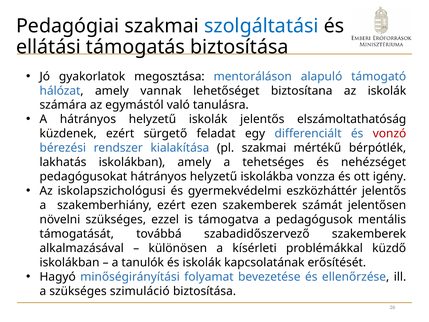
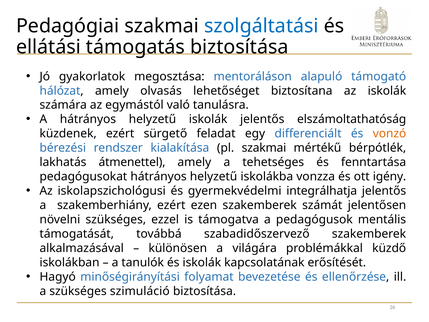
vannak: vannak -> olvasás
vonzó colour: red -> orange
lakhatás iskolákban: iskolákban -> átmenettel
nehézséget: nehézséget -> fenntartása
eszközháttér: eszközháttér -> integrálhatja
kísérleti: kísérleti -> világára
